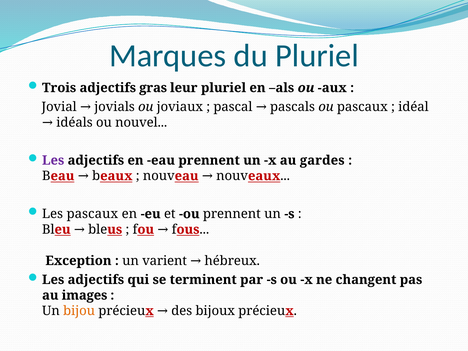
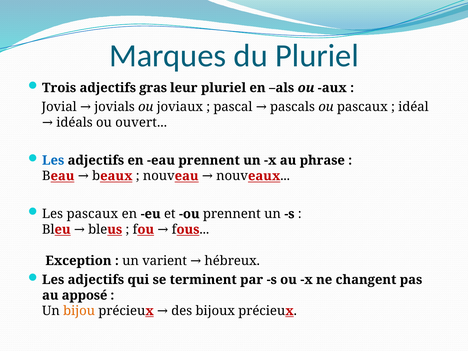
nouvel: nouvel -> ouvert
Les at (53, 160) colour: purple -> blue
gardes: gardes -> phrase
images: images -> apposé
